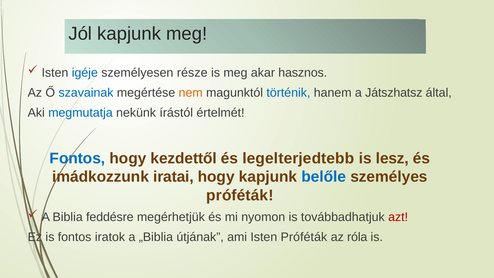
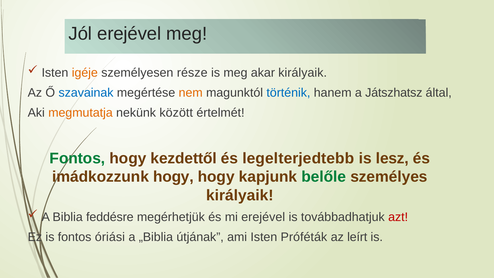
Jól kapjunk: kapjunk -> erejével
igéje colour: blue -> orange
akar hasznos: hasznos -> királyaik
megmutatja colour: blue -> orange
írástól: írástól -> között
Fontos at (77, 158) colour: blue -> green
imádkozzunk iratai: iratai -> hogy
belőle colour: blue -> green
próféták at (240, 195): próféták -> királyaik
mi nyomon: nyomon -> erejével
iratok: iratok -> óriási
róla: róla -> leírt
